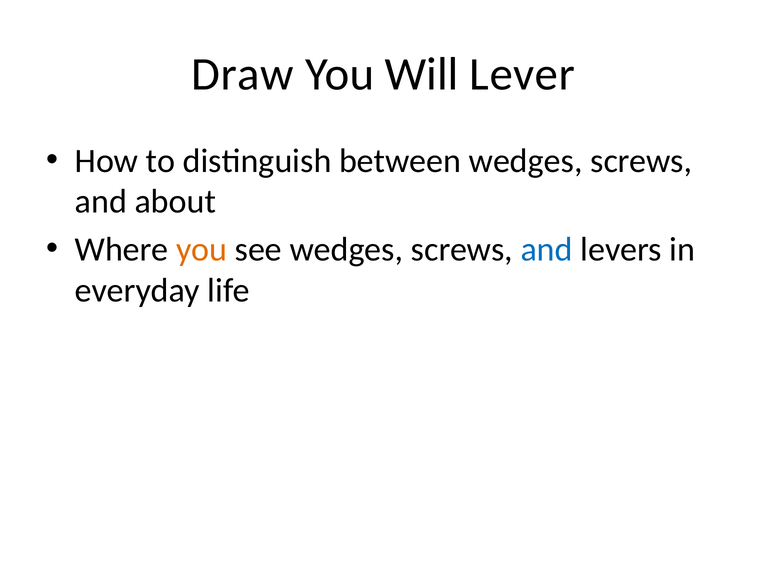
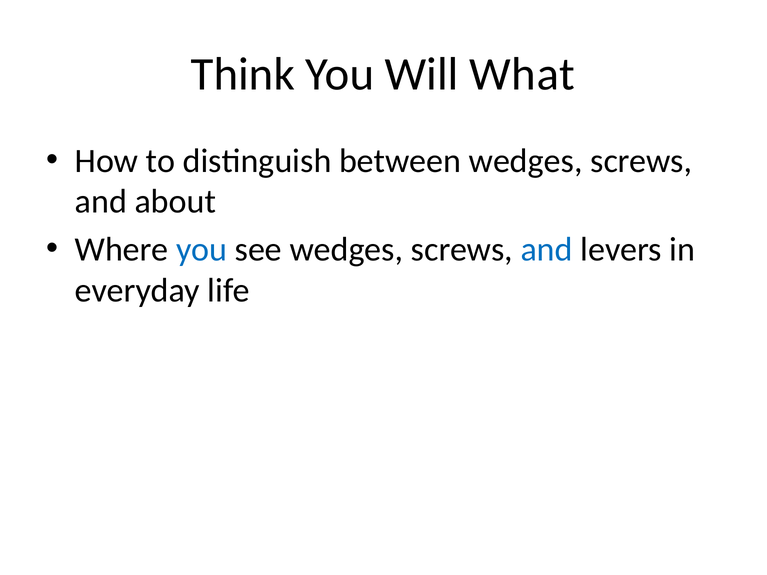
Draw: Draw -> Think
Lever: Lever -> What
you at (202, 250) colour: orange -> blue
